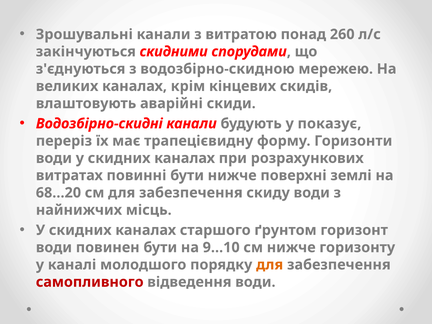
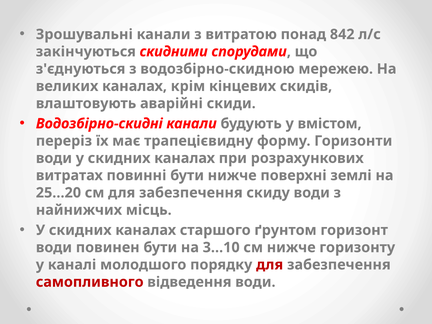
260: 260 -> 842
показує: показує -> вмістом
68…20: 68…20 -> 25…20
9…10: 9…10 -> 3…10
для at (270, 265) colour: orange -> red
